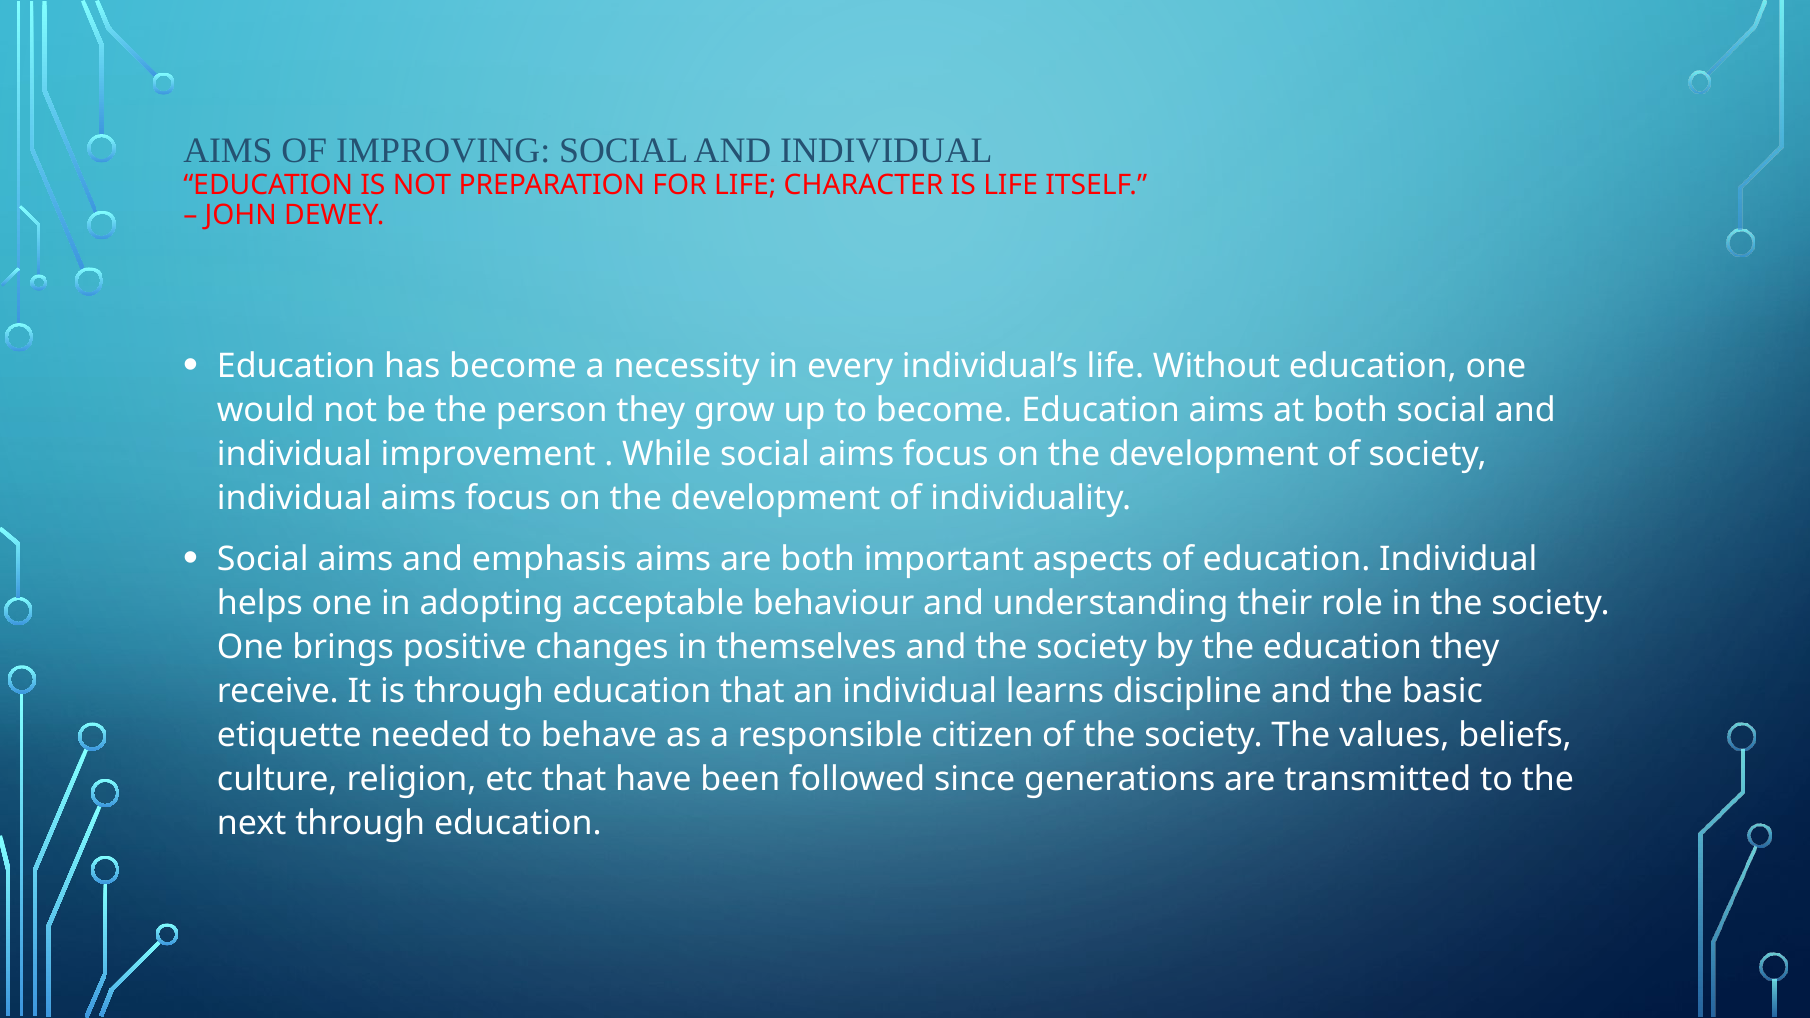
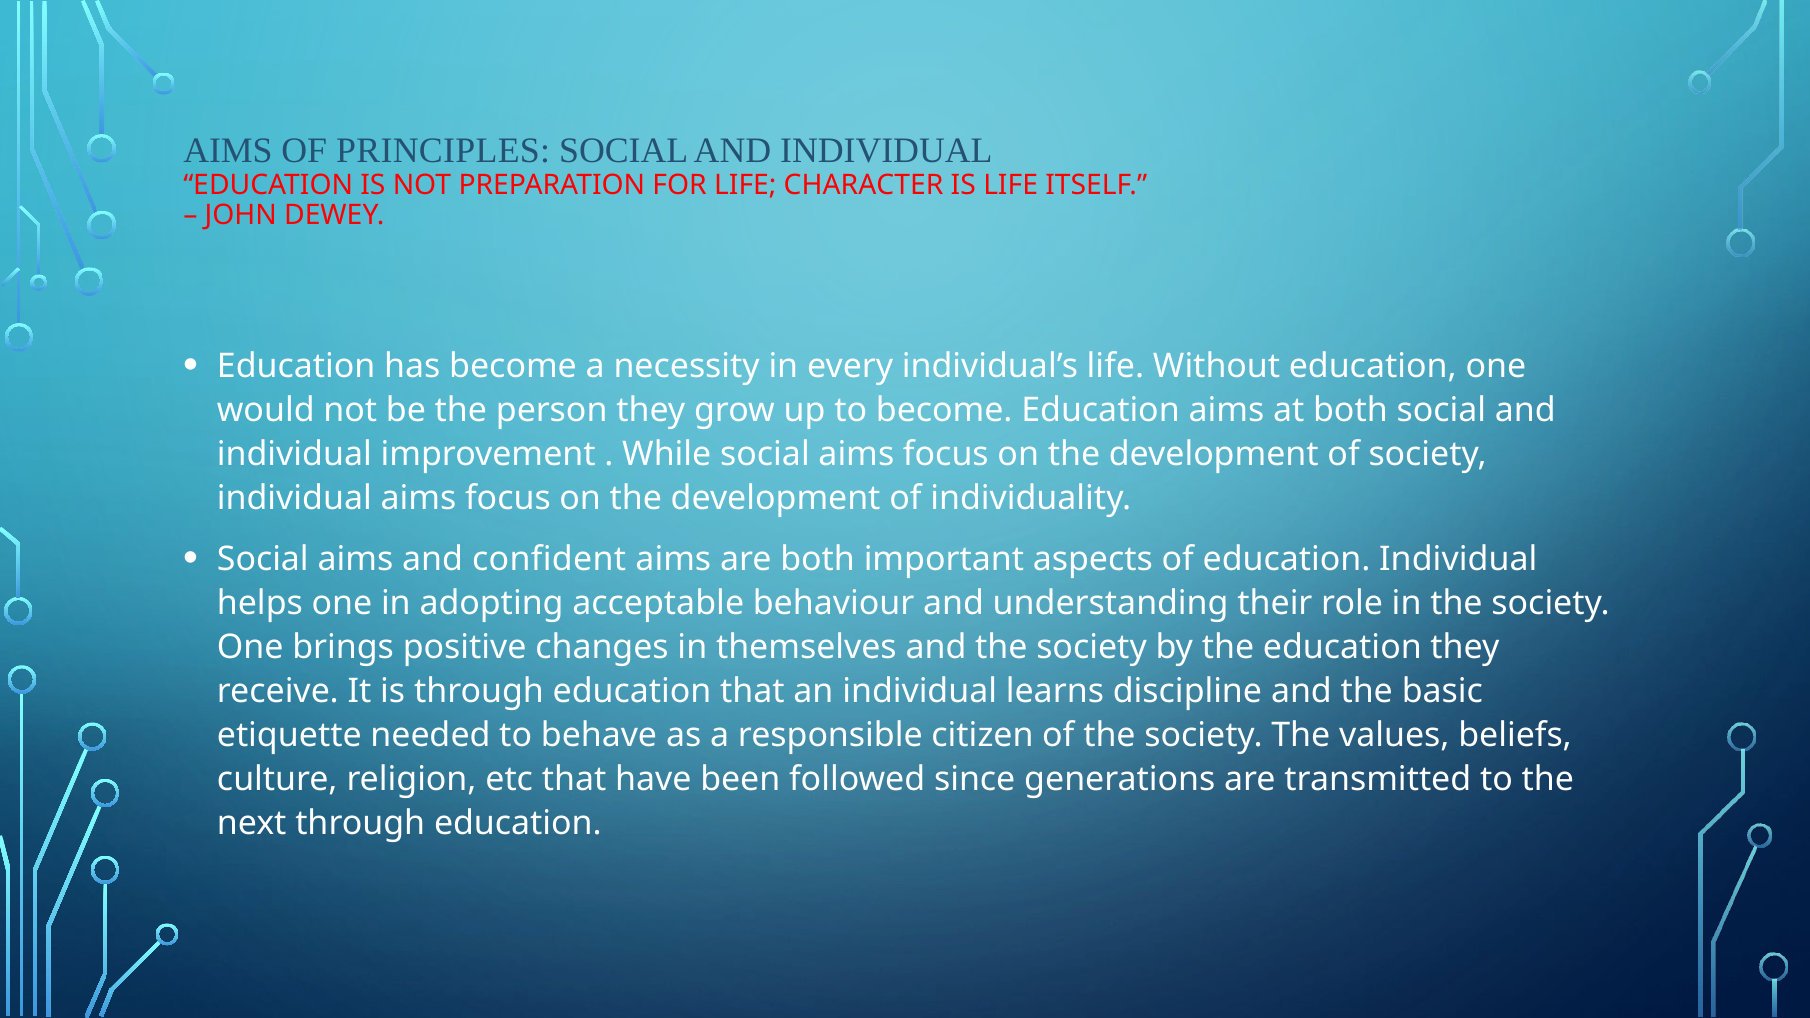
IMPROVING: IMPROVING -> PRINCIPLES
emphasis: emphasis -> confident
